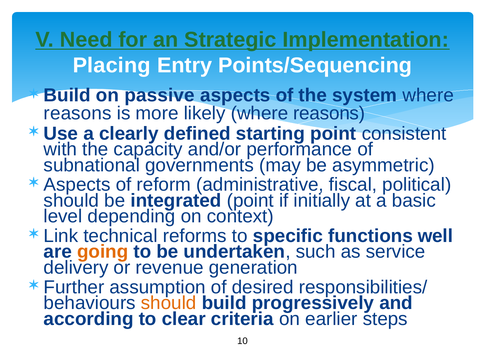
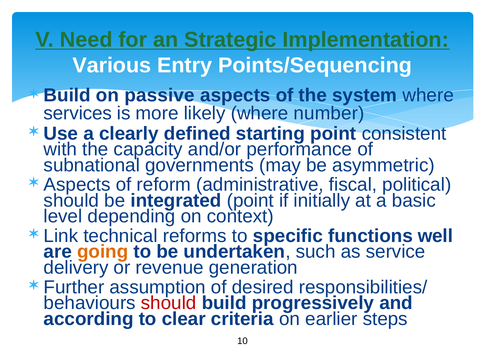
Placing: Placing -> Various
reasons at (78, 114): reasons -> services
likely where reasons: reasons -> number
should at (169, 304) colour: orange -> red
